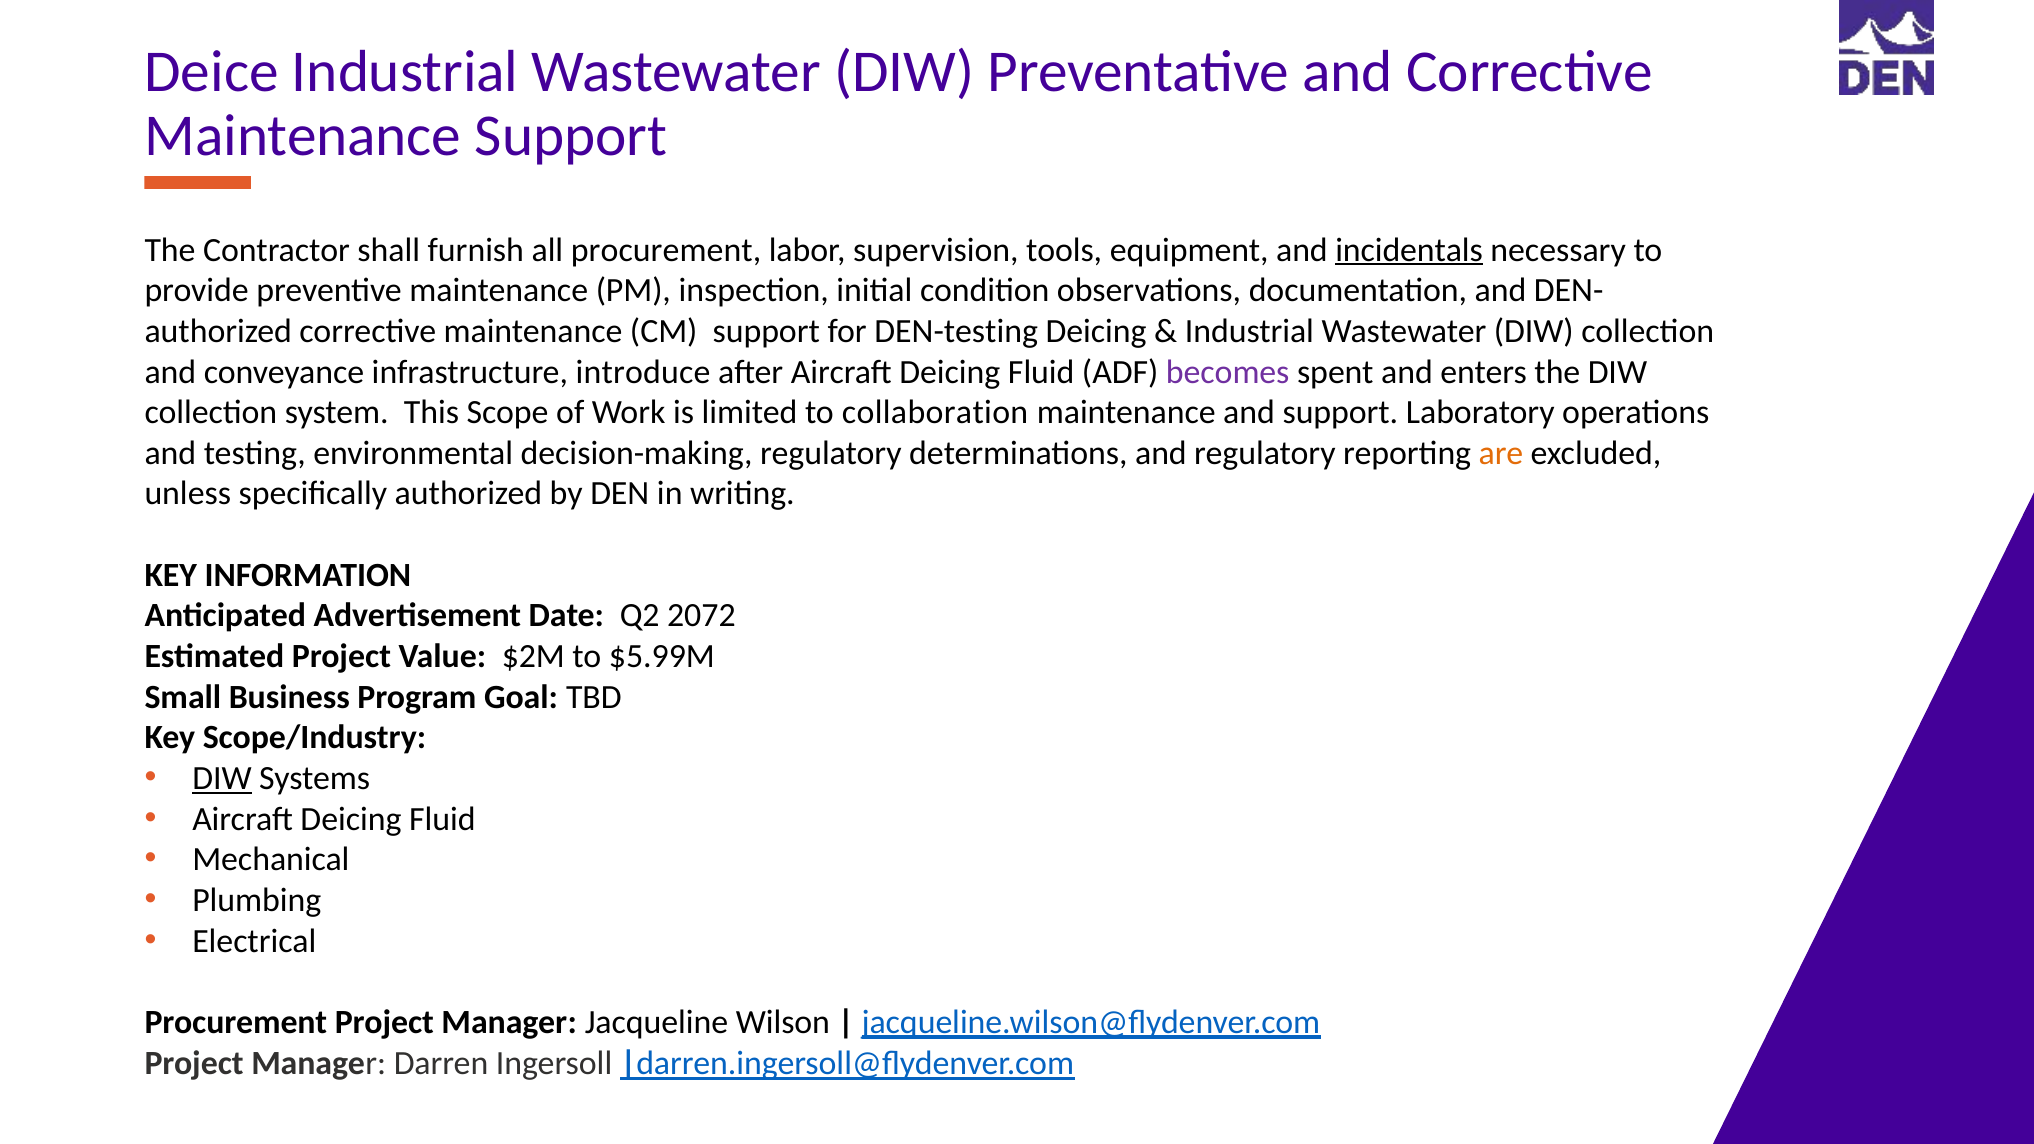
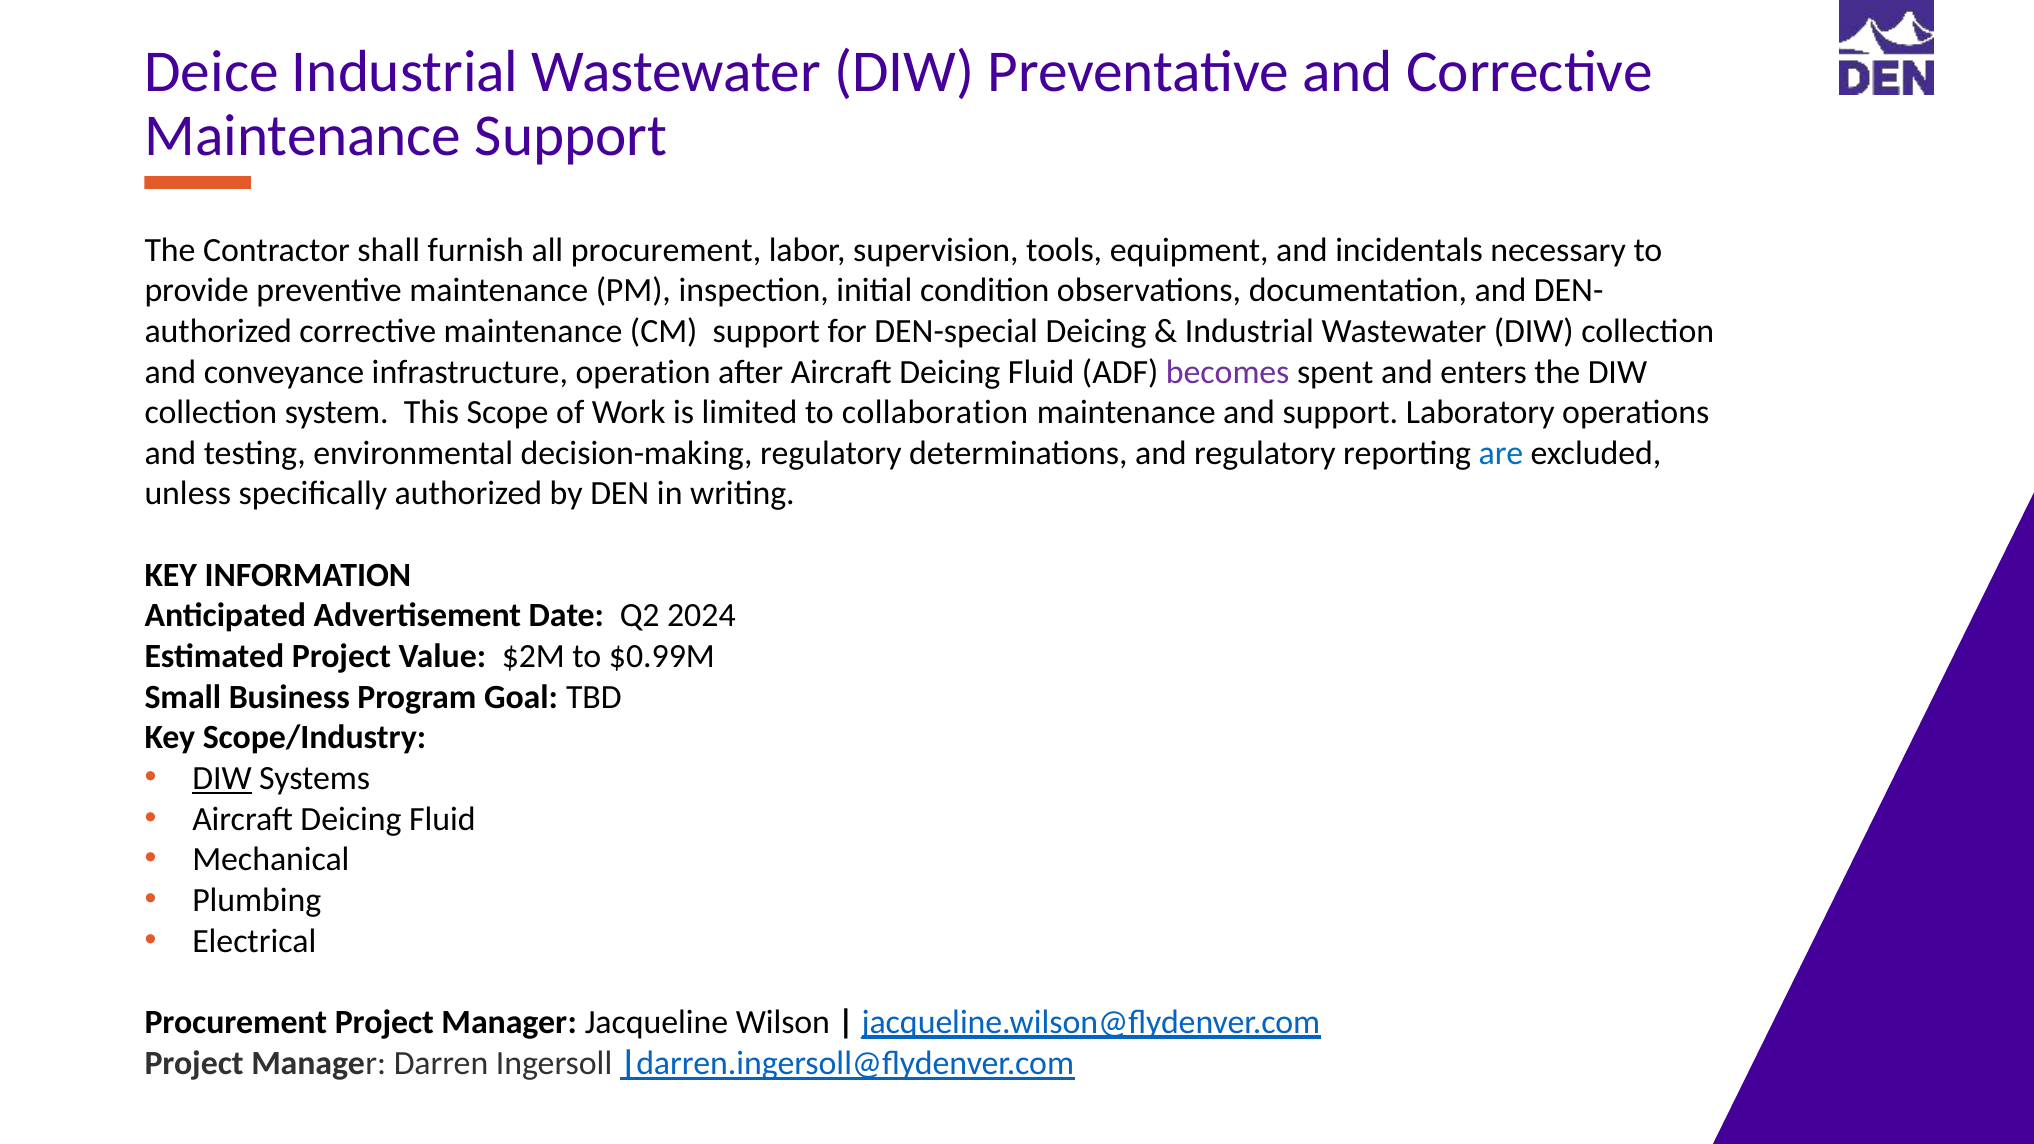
incidentals underline: present -> none
DEN-testing: DEN-testing -> DEN-special
introduce: introduce -> operation
are colour: orange -> blue
2072: 2072 -> 2024
$5.99M: $5.99M -> $0.99M
